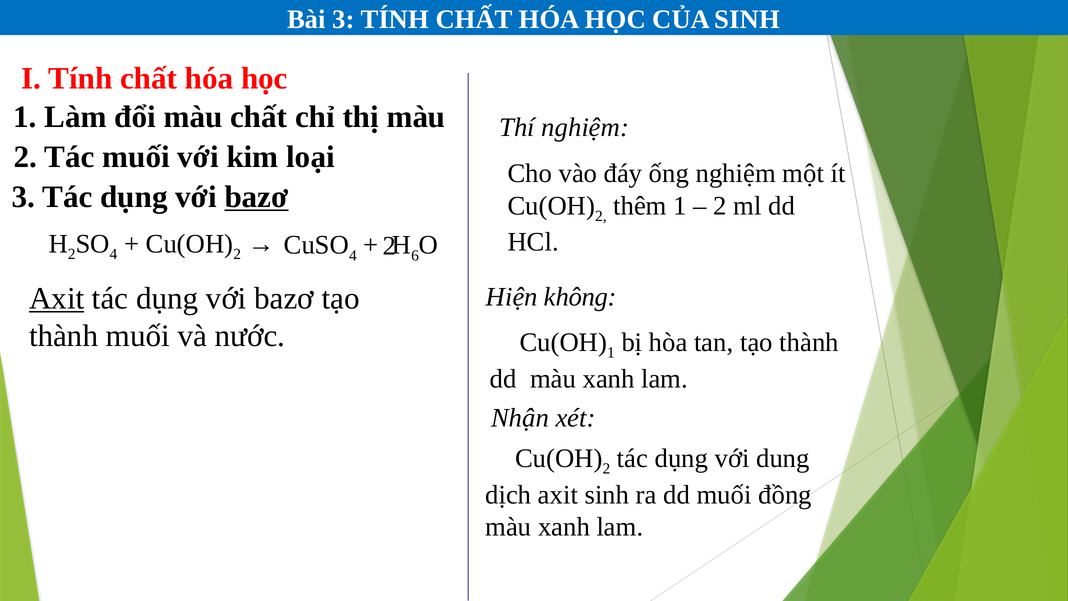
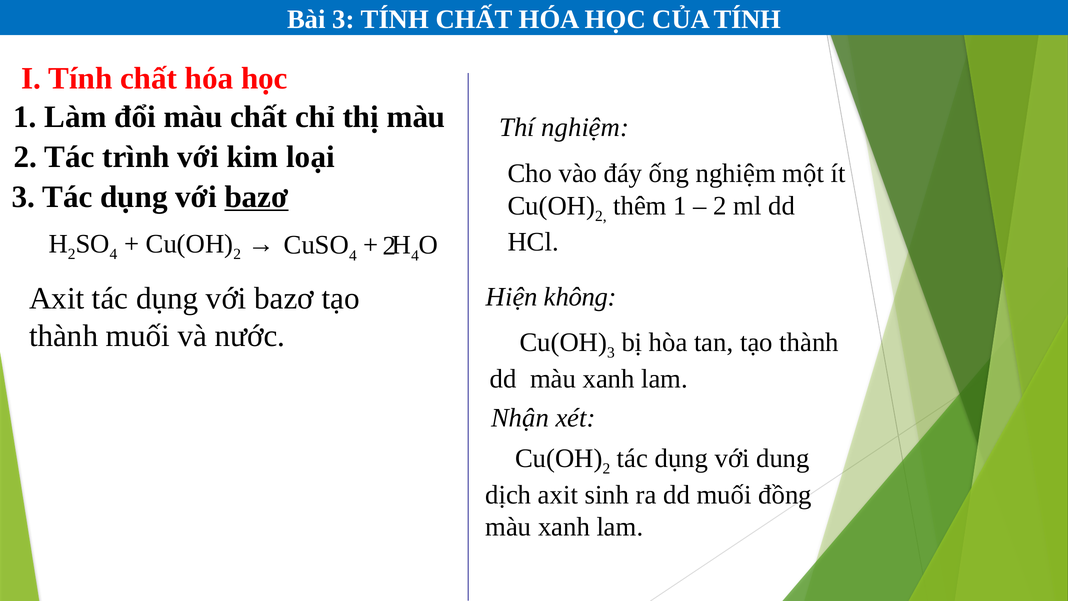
CỦA SINH: SINH -> TÍNH
Tác muối: muối -> trình
6 at (415, 255): 6 -> 4
Axit at (57, 298) underline: present -> none
1 at (611, 353): 1 -> 3
